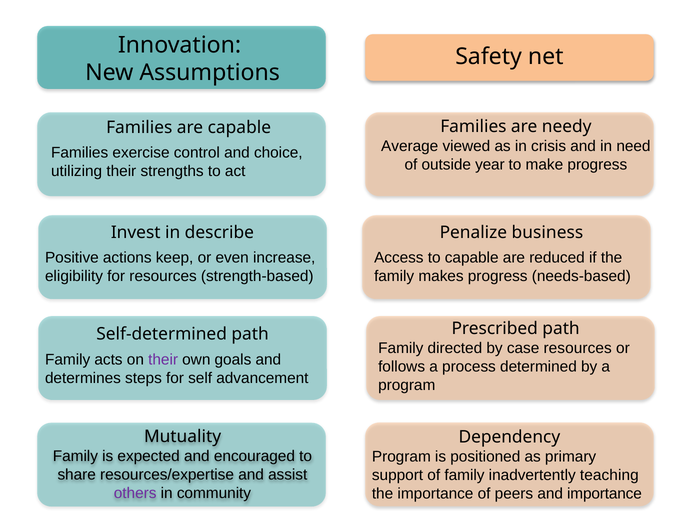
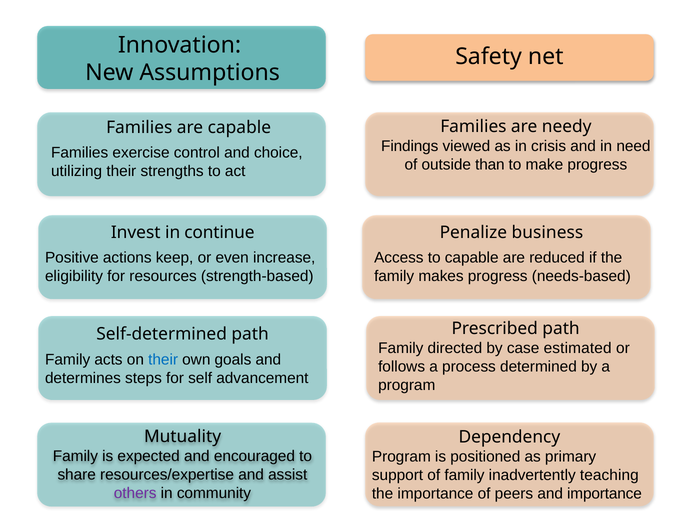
Average: Average -> Findings
year: year -> than
describe: describe -> continue
case resources: resources -> estimated
their at (163, 359) colour: purple -> blue
